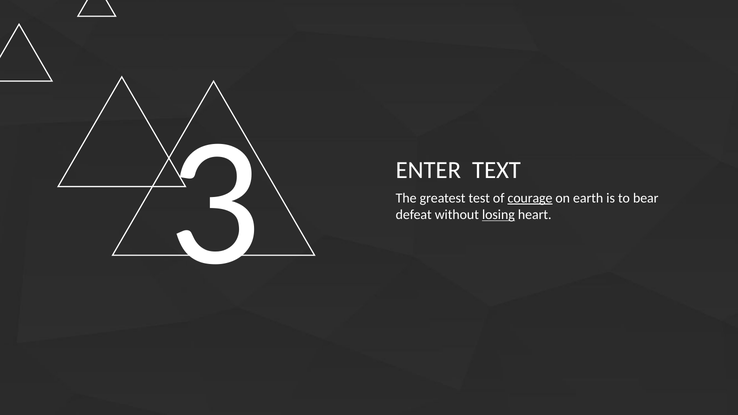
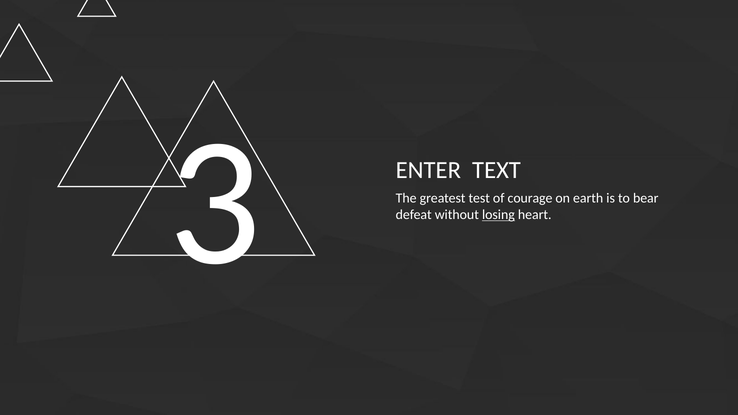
courage underline: present -> none
